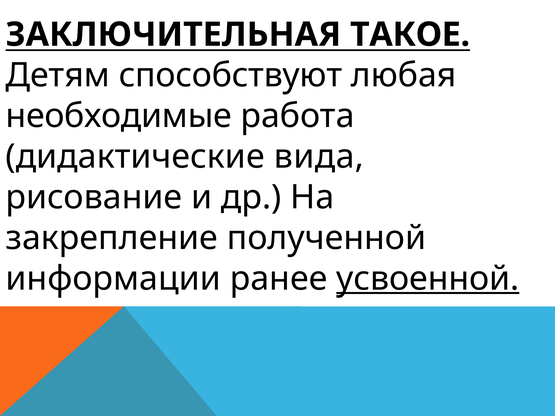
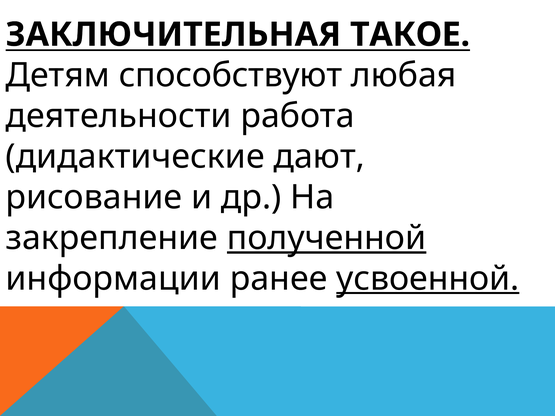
необходимые: необходимые -> деятельности
вида: вида -> дают
полученной underline: none -> present
